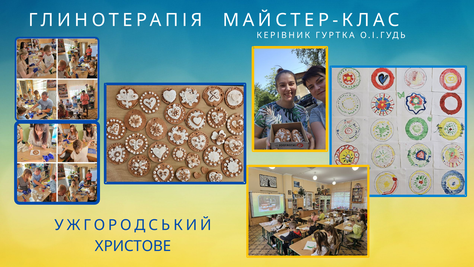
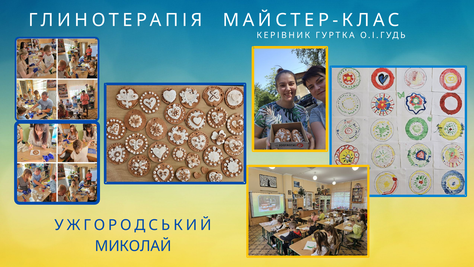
ХРИСТОВЕ: ХРИСТОВЕ -> МИКОЛАЙ
